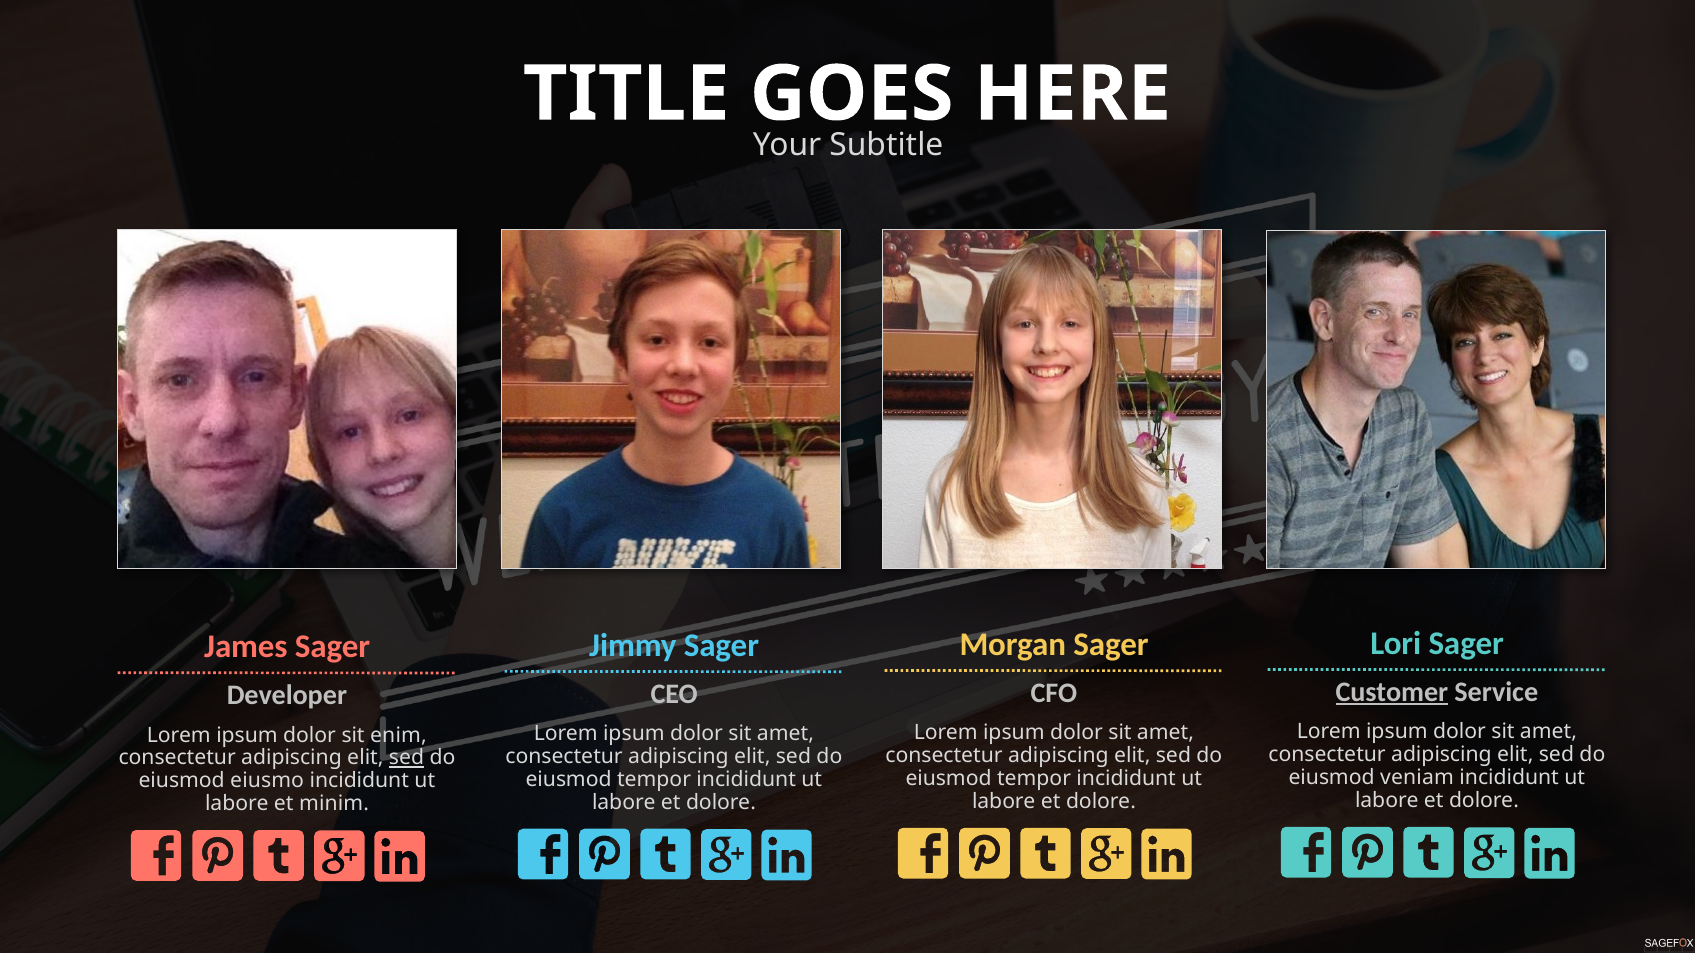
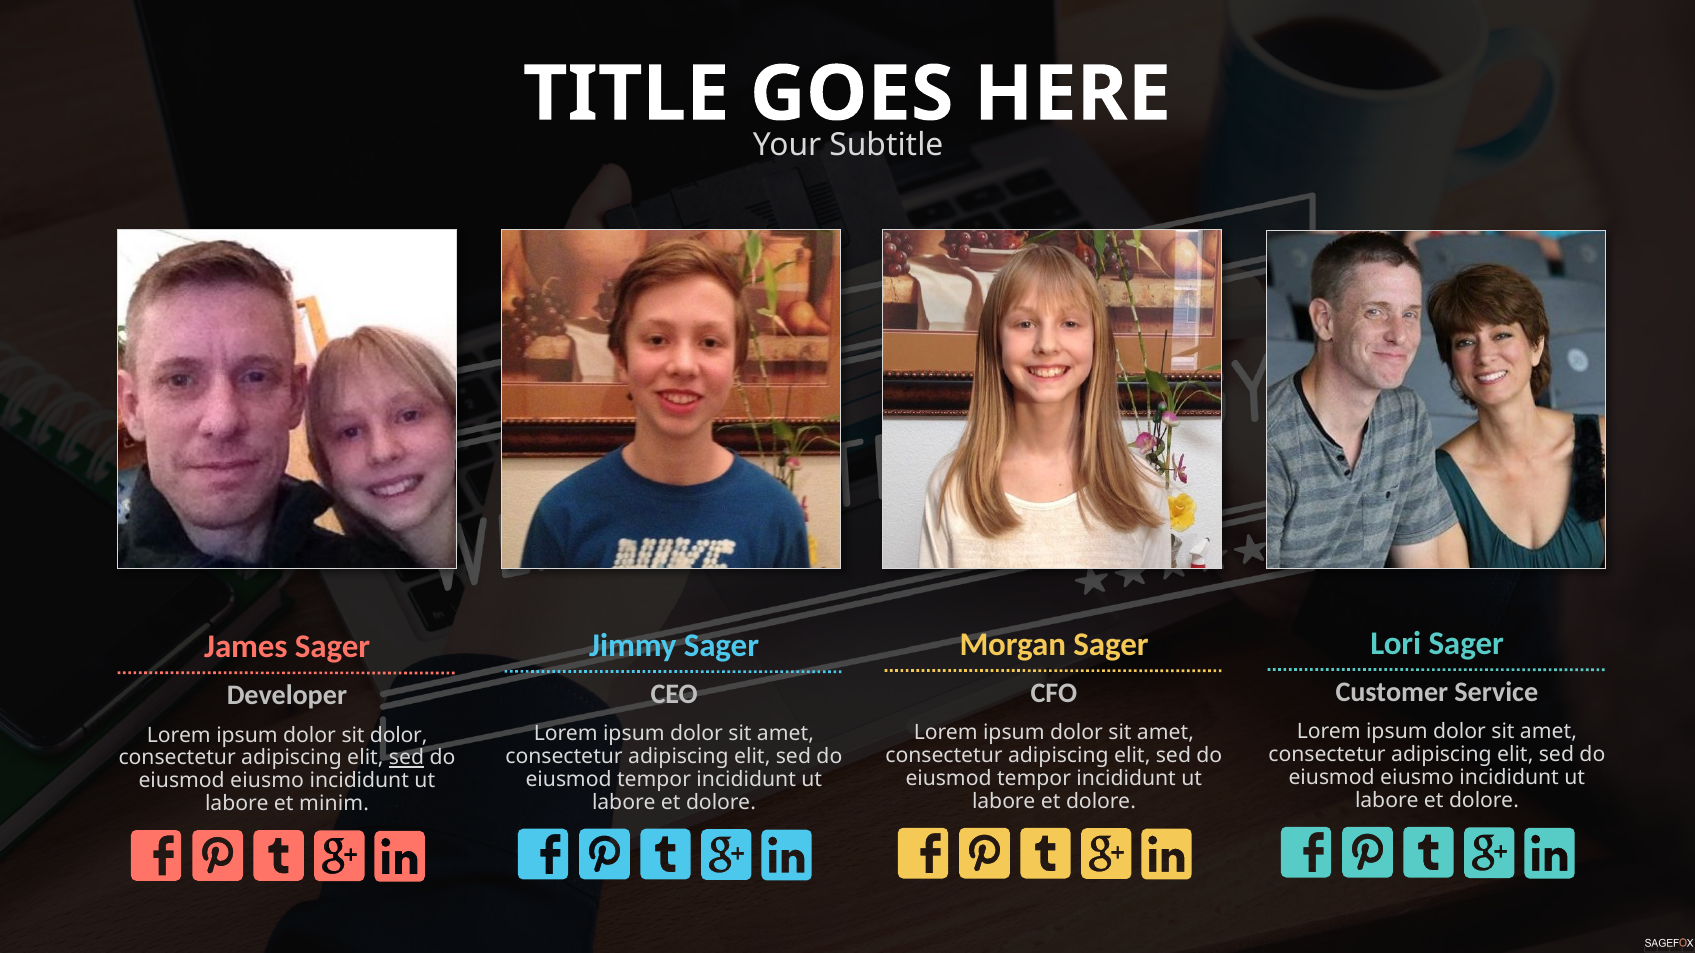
Customer underline: present -> none
sit enim: enim -> dolor
veniam at (1417, 778): veniam -> eiusmo
